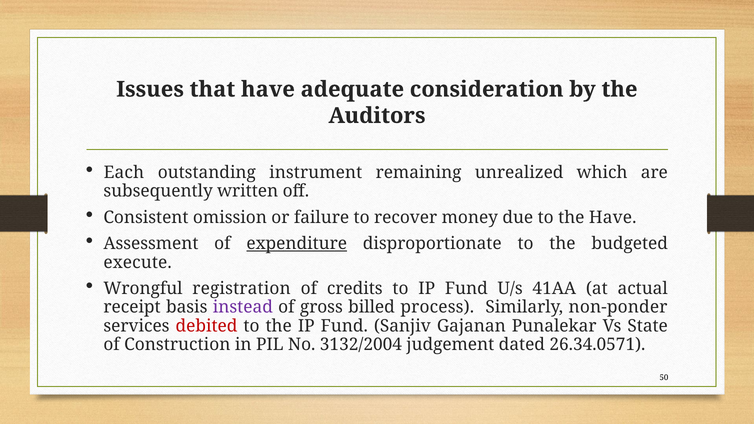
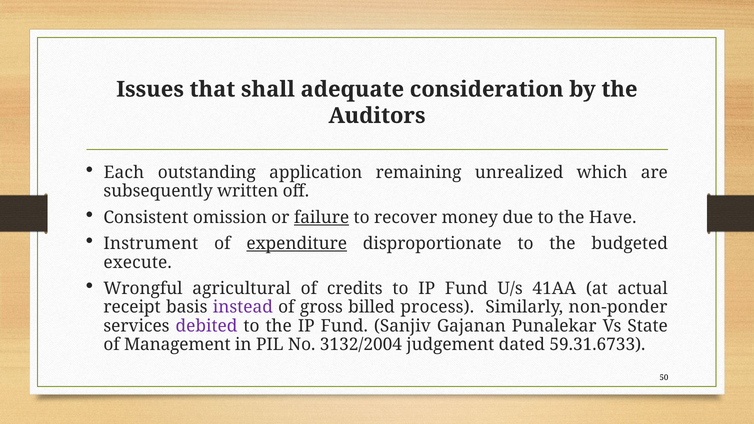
that have: have -> shall
instrument: instrument -> application
failure underline: none -> present
Assessment: Assessment -> Instrument
registration: registration -> agricultural
debited colour: red -> purple
Construction: Construction -> Management
26.34.0571: 26.34.0571 -> 59.31.6733
